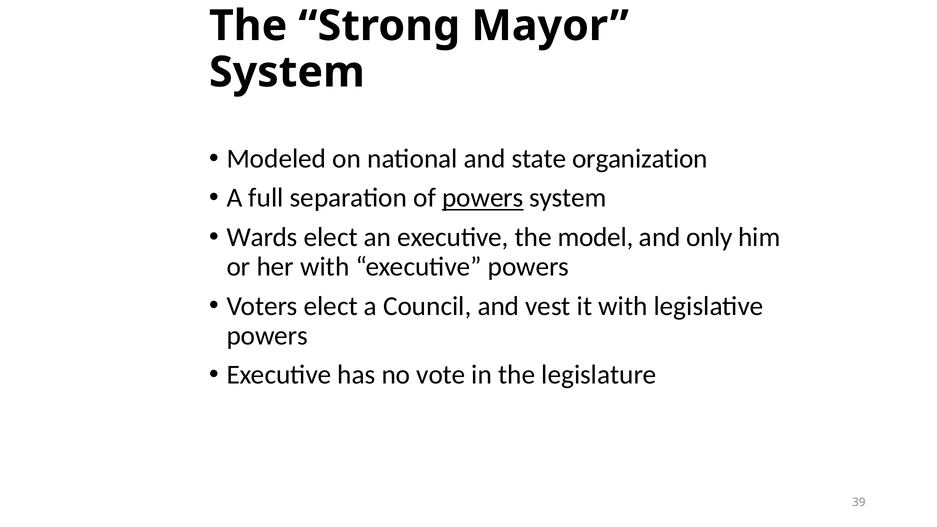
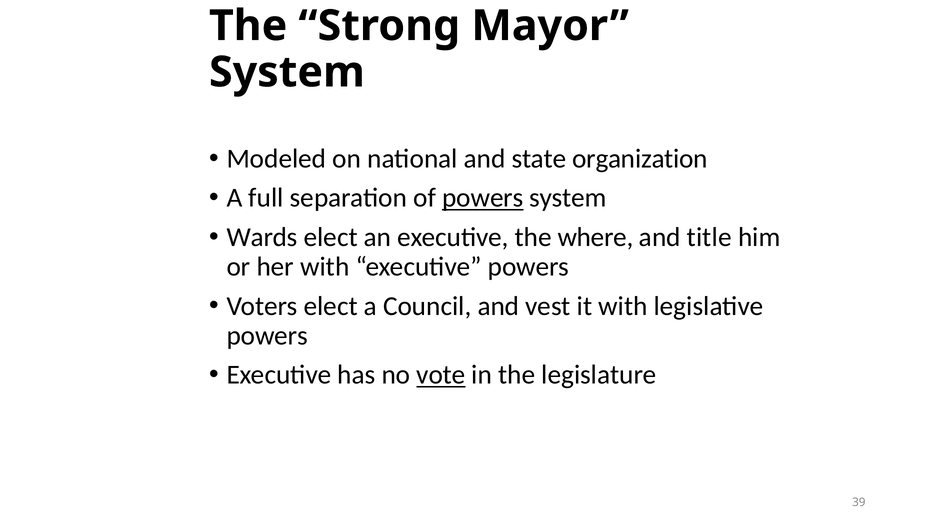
model: model -> where
only: only -> title
vote underline: none -> present
